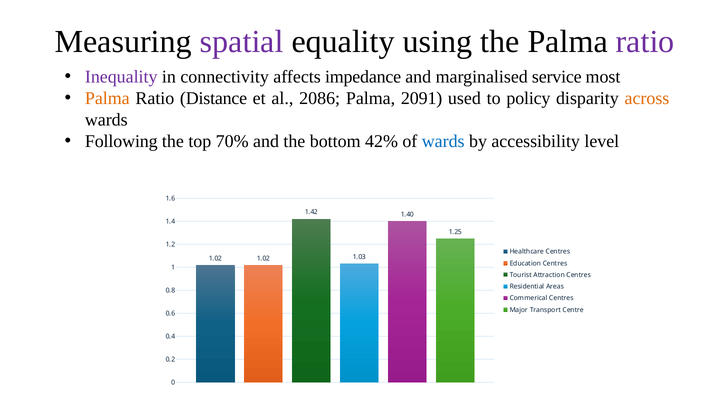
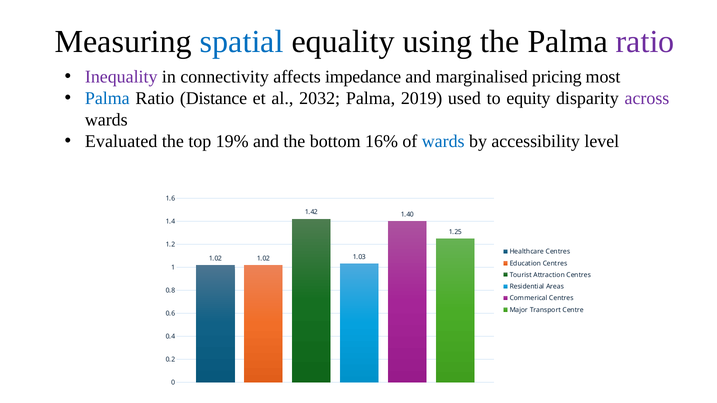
spatial colour: purple -> blue
service: service -> pricing
Palma at (107, 98) colour: orange -> blue
2086: 2086 -> 2032
2091: 2091 -> 2019
policy: policy -> equity
across colour: orange -> purple
Following: Following -> Evaluated
70%: 70% -> 19%
42%: 42% -> 16%
